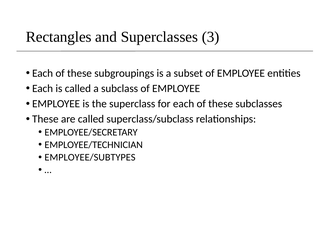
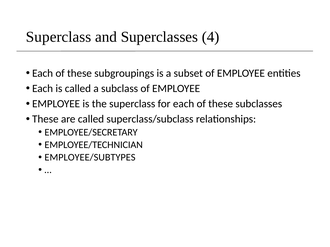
Rectangles at (59, 37): Rectangles -> Superclass
3: 3 -> 4
